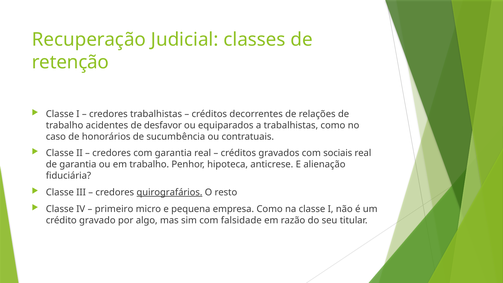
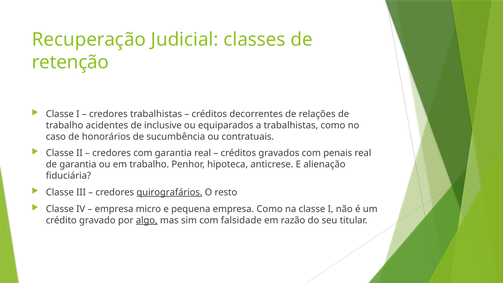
desfavor: desfavor -> inclusive
sociais: sociais -> penais
primeiro at (114, 209): primeiro -> empresa
algo underline: none -> present
